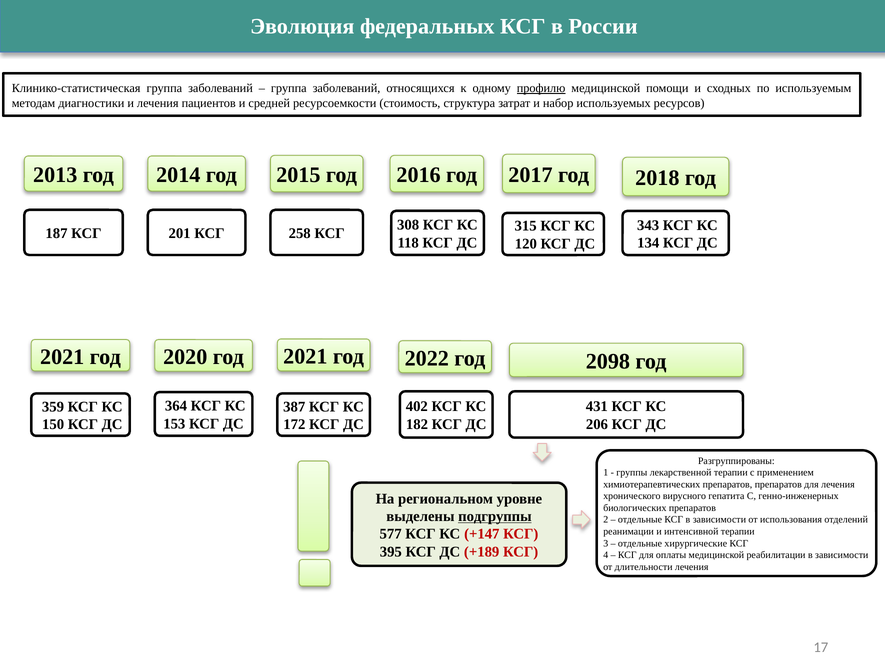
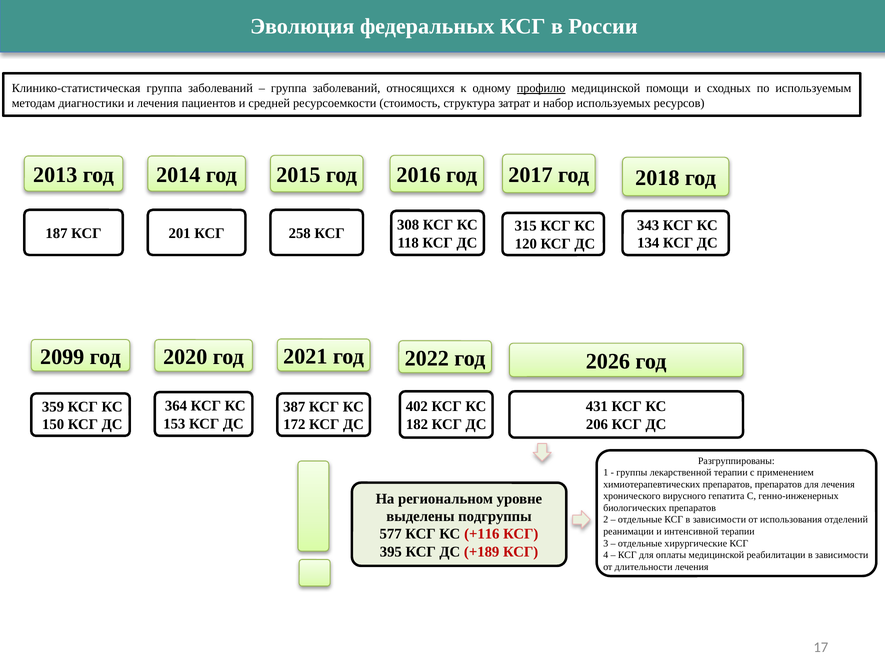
2021 at (62, 357): 2021 -> 2099
2098: 2098 -> 2026
подгруппы underline: present -> none
+147: +147 -> +116
